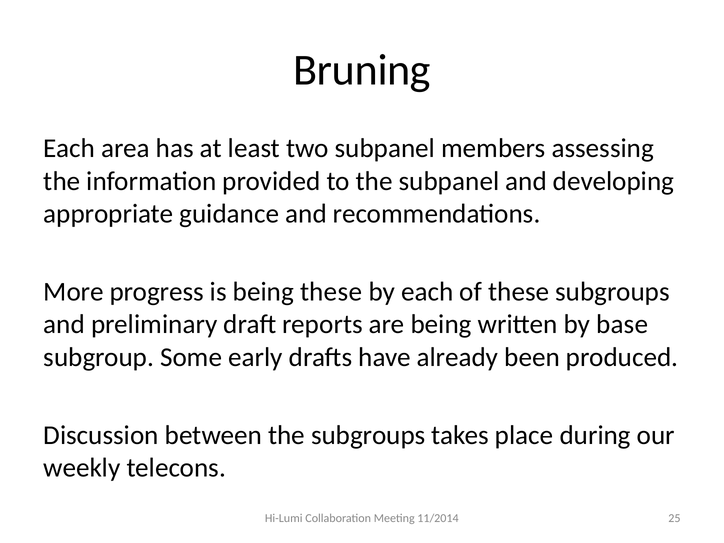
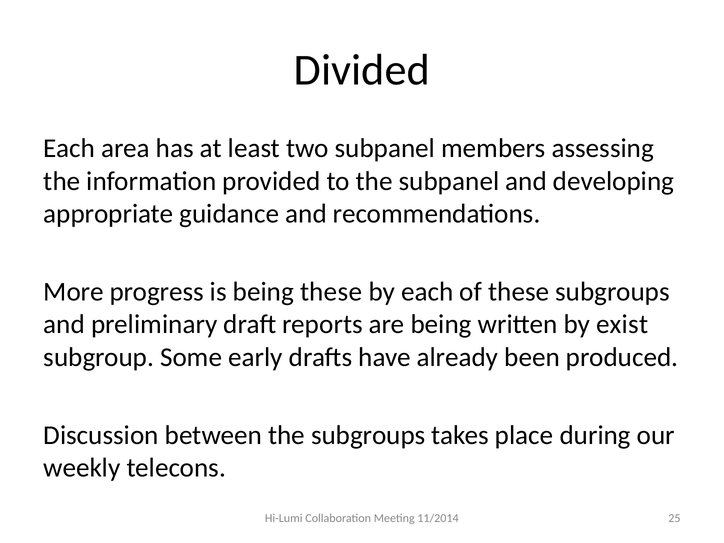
Bruning: Bruning -> Divided
base: base -> exist
